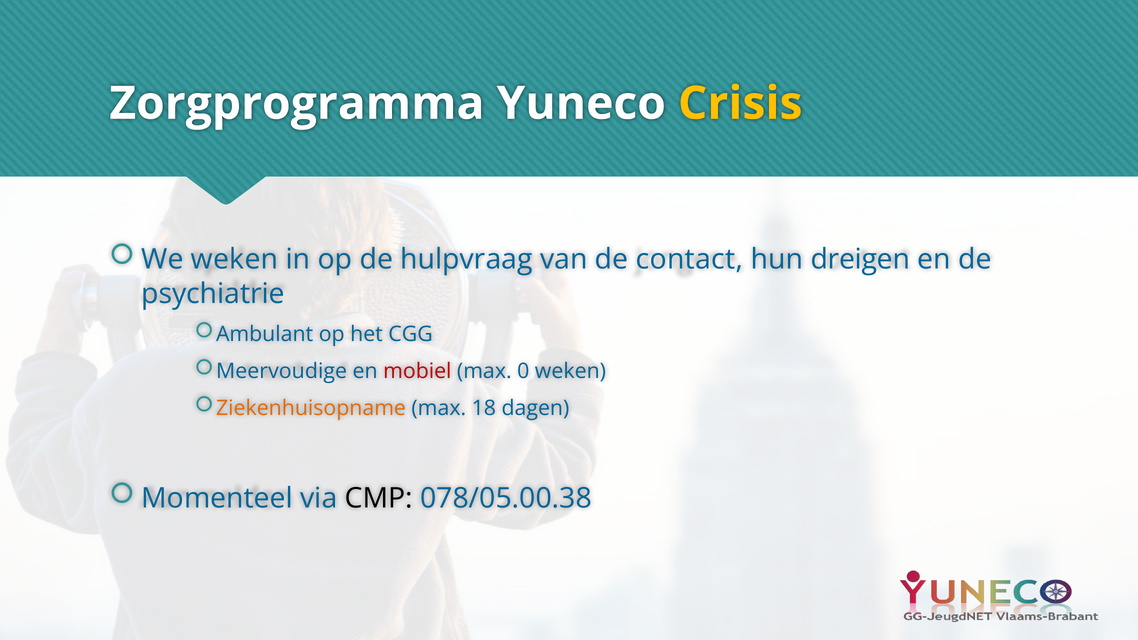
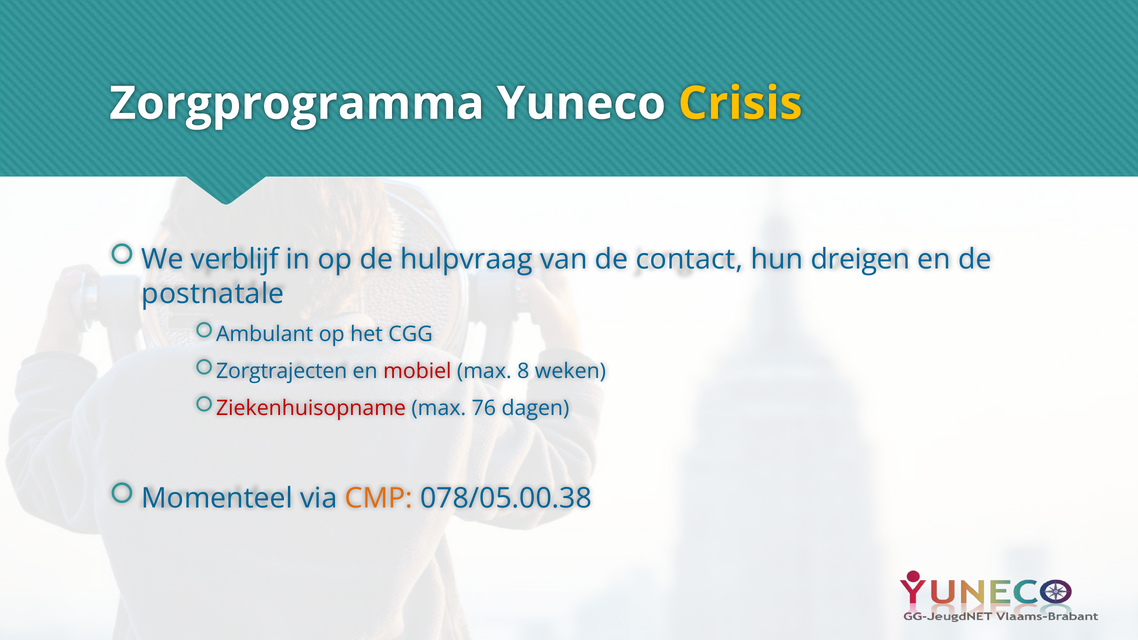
We weken: weken -> verblijf
psychiatrie: psychiatrie -> postnatale
Meervoudige: Meervoudige -> Zorgtrajecten
0: 0 -> 8
Ziekenhuisopname colour: orange -> red
18: 18 -> 76
CMP colour: black -> orange
